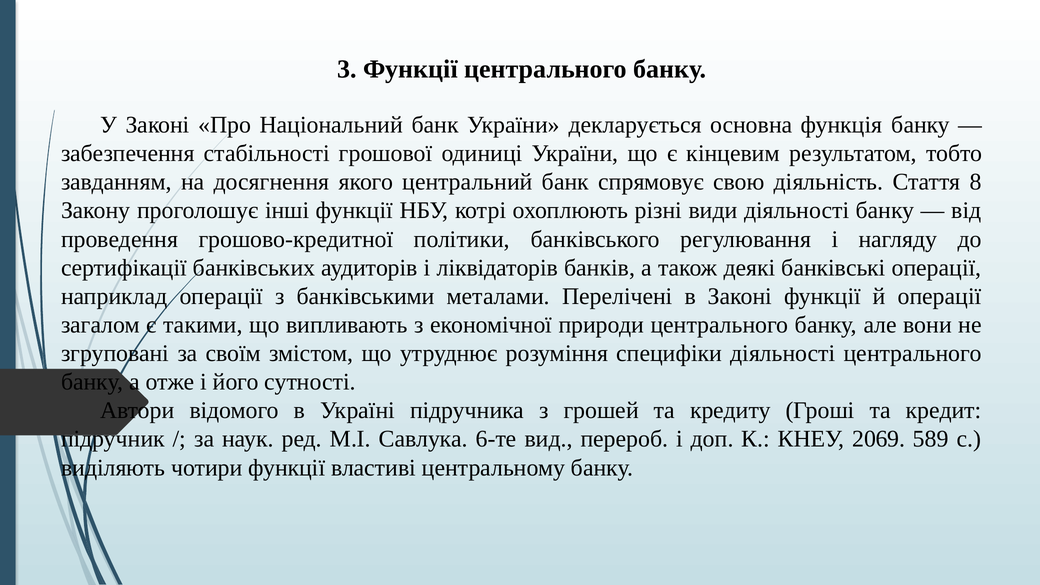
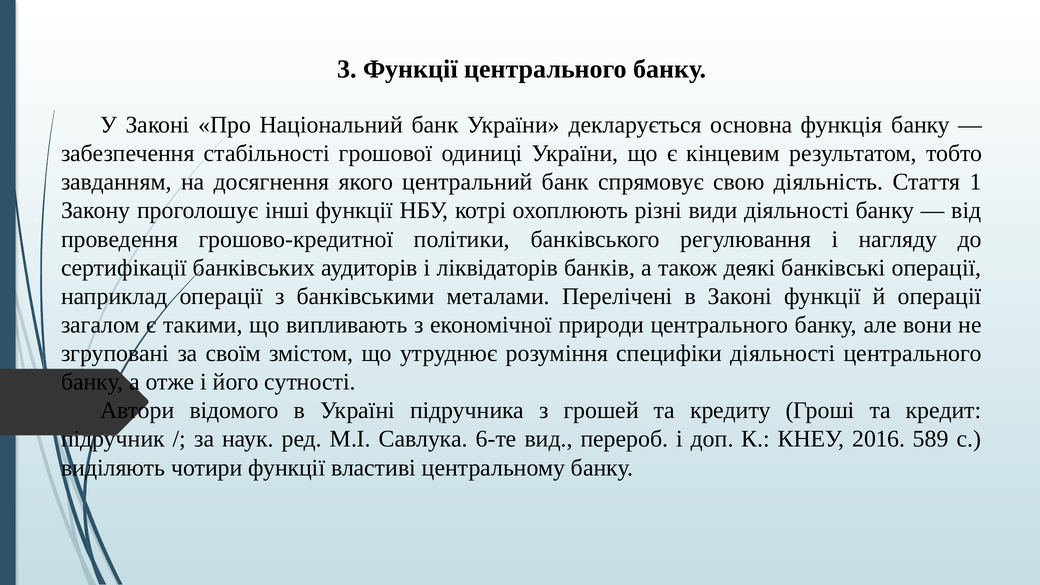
8: 8 -> 1
2069: 2069 -> 2016
